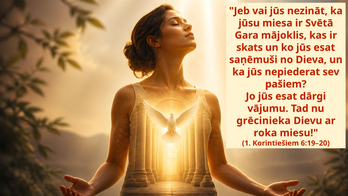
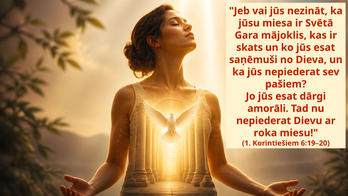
vājumu: vājumu -> amorāli
grēcinieka at (264, 121): grēcinieka -> nepiederat
